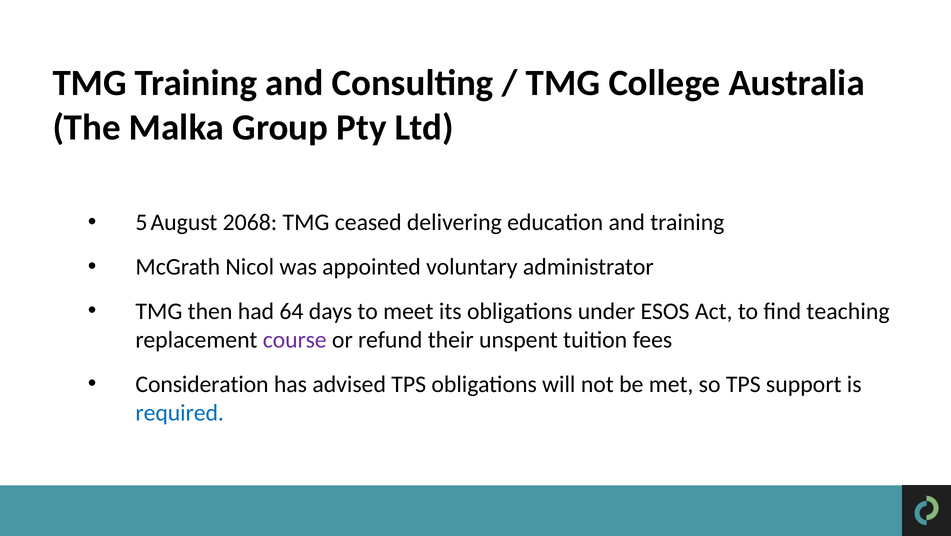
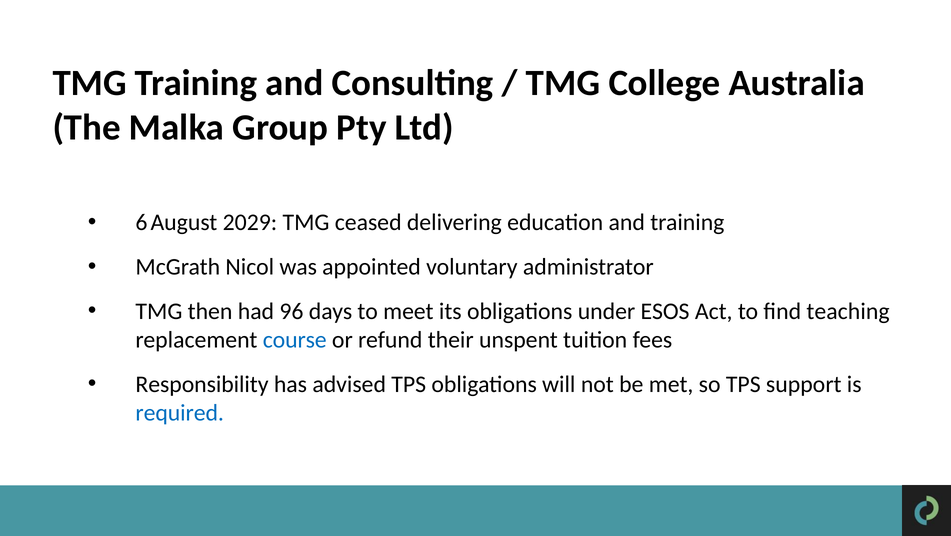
5: 5 -> 6
2068: 2068 -> 2029
64: 64 -> 96
course colour: purple -> blue
Consideration: Consideration -> Responsibility
